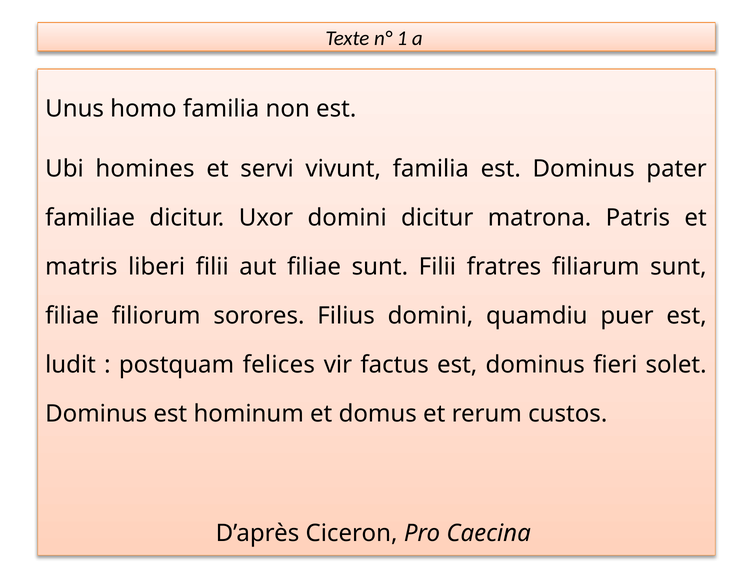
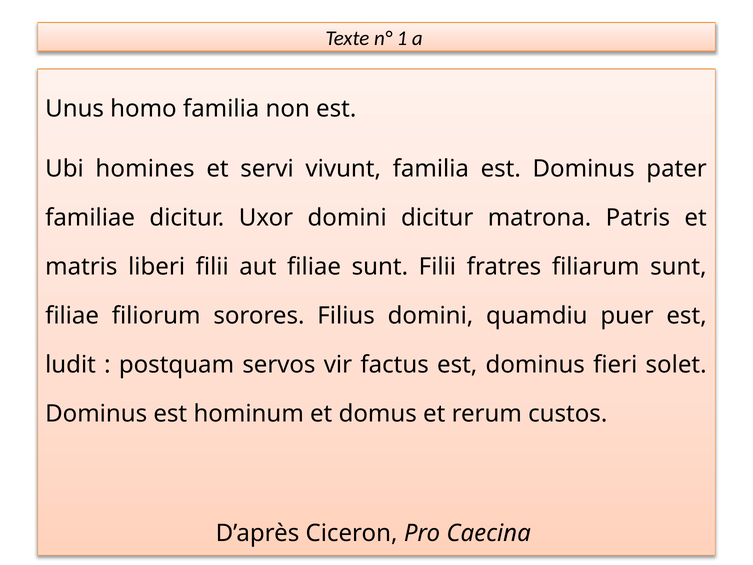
felices: felices -> servos
